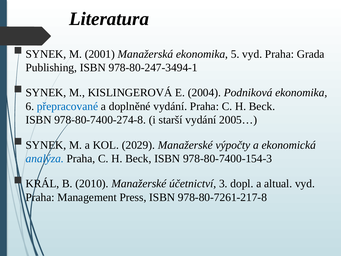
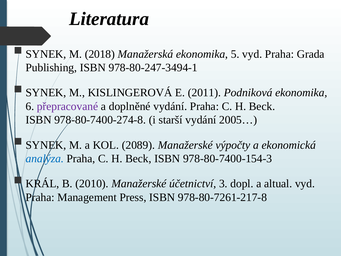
2001: 2001 -> 2018
2004: 2004 -> 2011
přepracované colour: blue -> purple
2029: 2029 -> 2089
